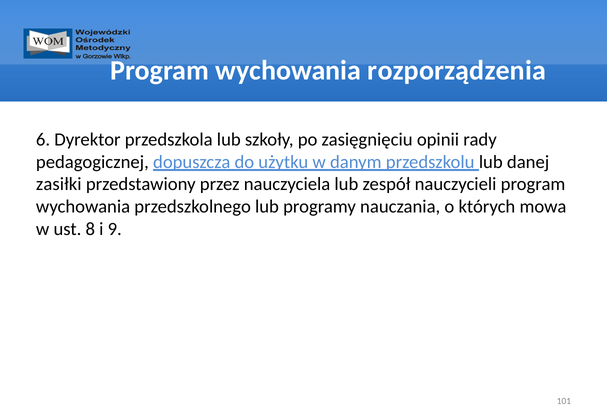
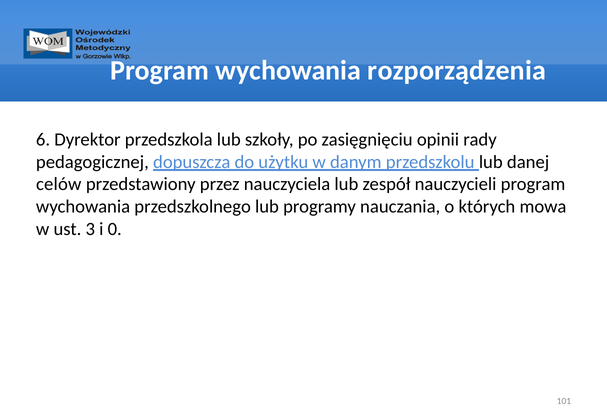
zasiłki: zasiłki -> celów
8: 8 -> 3
9: 9 -> 0
